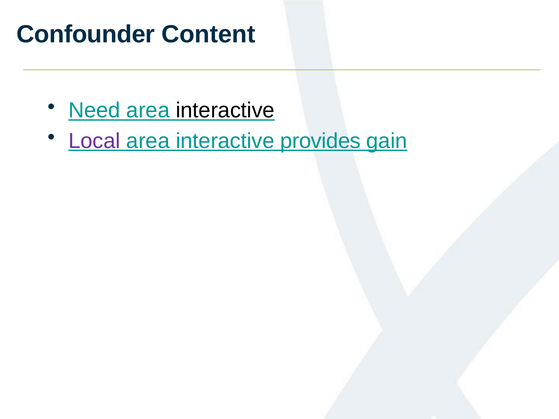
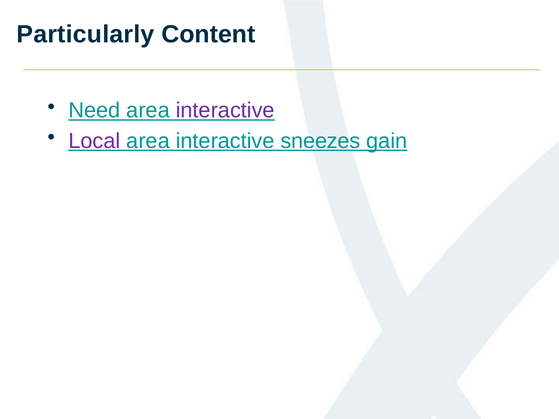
Confounder: Confounder -> Particularly
interactive at (225, 111) colour: black -> purple
provides: provides -> sneezes
